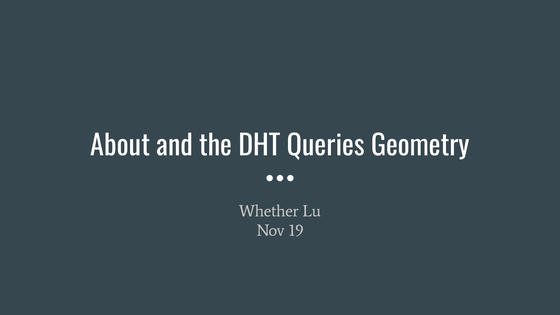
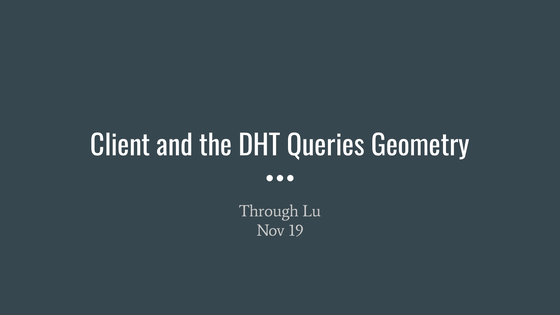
About: About -> Client
Whether: Whether -> Through
